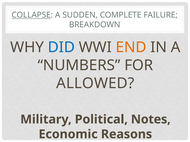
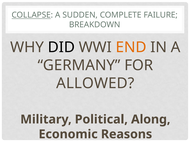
DID colour: blue -> black
NUMBERS: NUMBERS -> GERMANY
Notes: Notes -> Along
